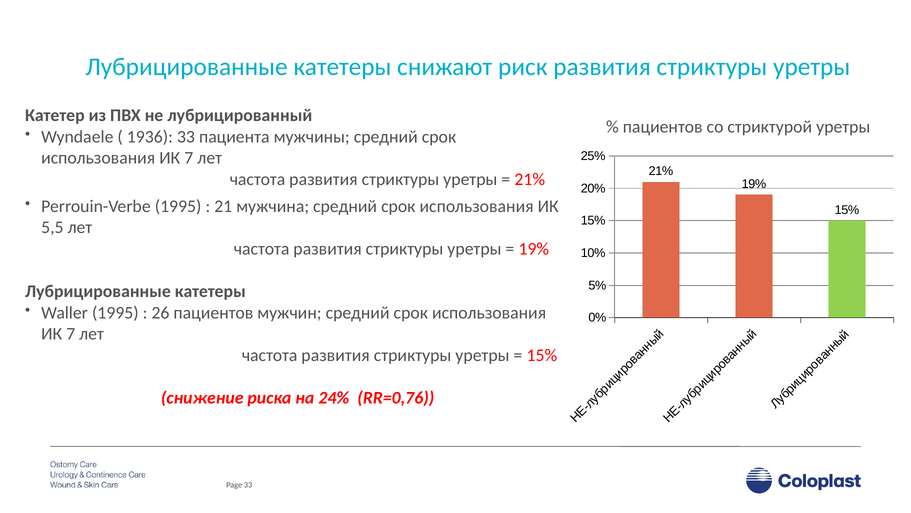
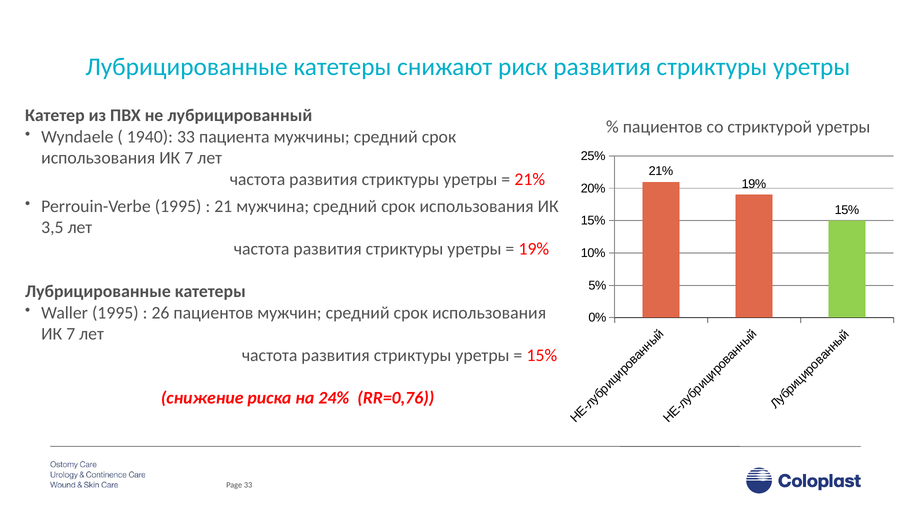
1936: 1936 -> 1940
5,5: 5,5 -> 3,5
